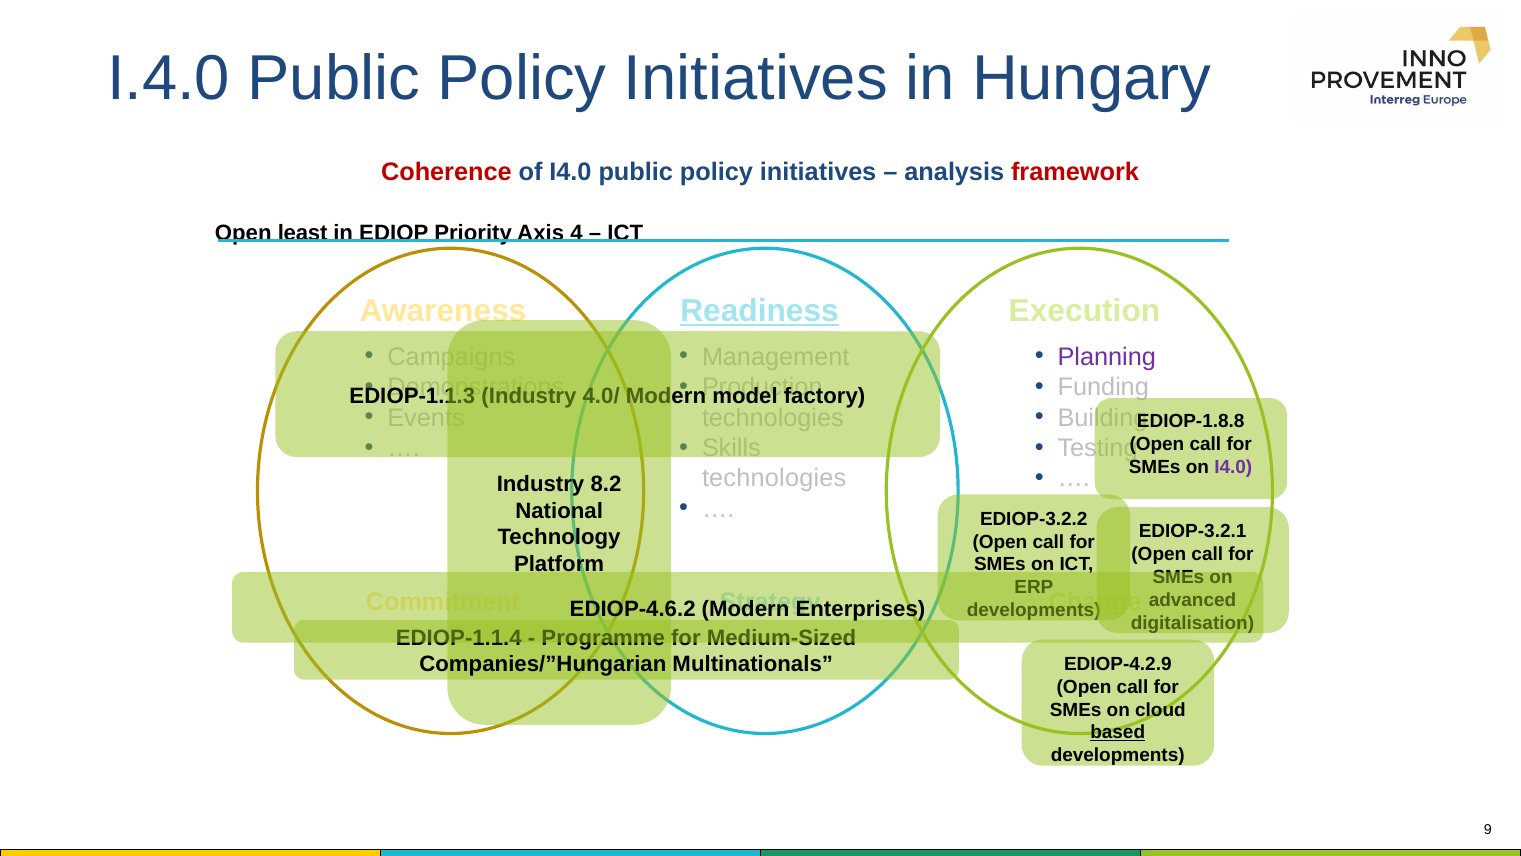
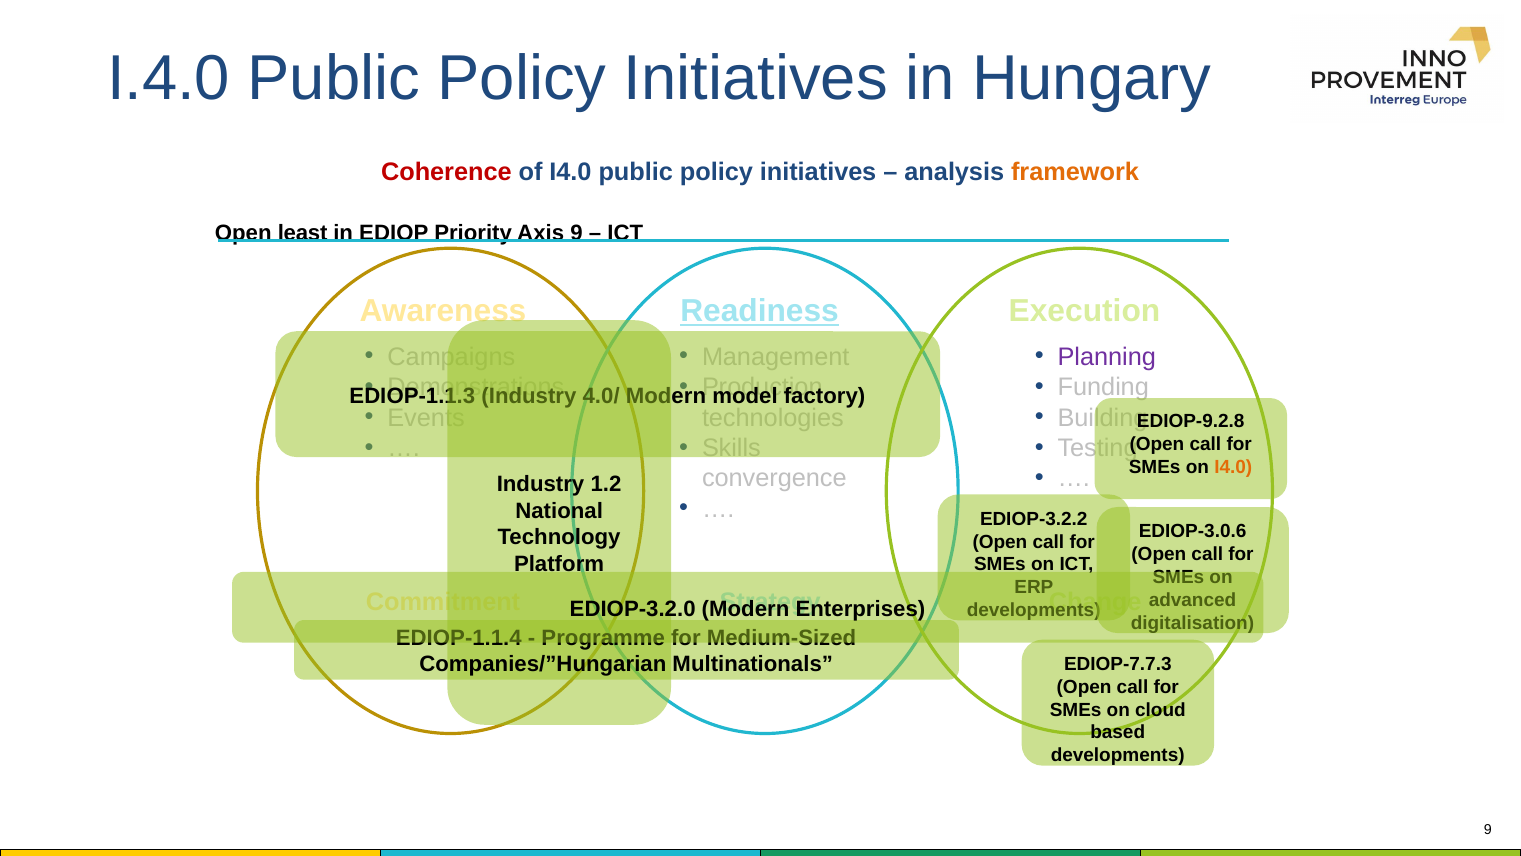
framework colour: red -> orange
Axis 4: 4 -> 9
EDIOP-1.8.8: EDIOP-1.8.8 -> EDIOP-9.2.8
I4.0 at (1233, 467) colour: purple -> orange
technologies at (774, 478): technologies -> convergence
8.2: 8.2 -> 1.2
EDIOP-3.2.1: EDIOP-3.2.1 -> EDIOP-3.0.6
EDIOP-4.6.2: EDIOP-4.6.2 -> EDIOP-3.2.0
EDIOP-4.2.9: EDIOP-4.2.9 -> EDIOP-7.7.3
based underline: present -> none
